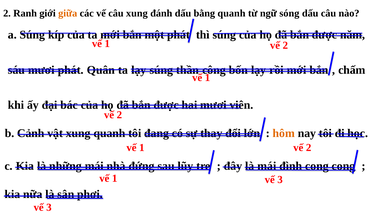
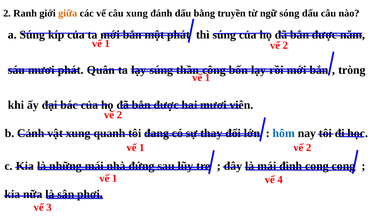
bằng quanh: quanh -> truyền
chấm: chấm -> tròng
hôm colour: orange -> blue
3 at (280, 179): 3 -> 4
